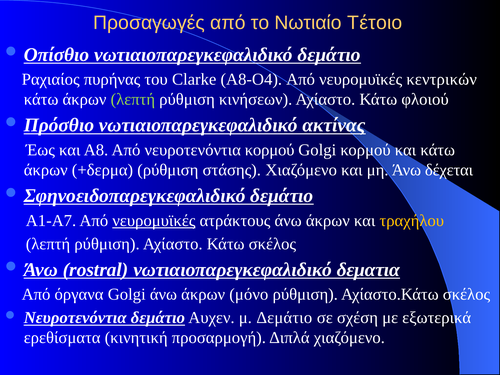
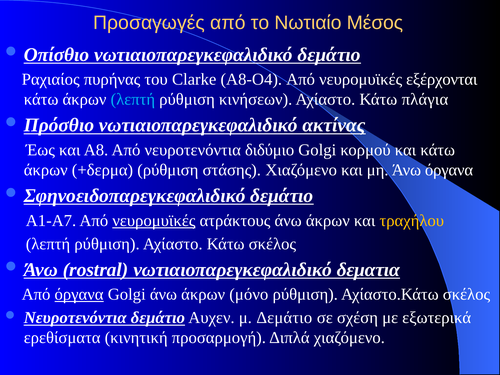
Τέτοιο: Τέτοιο -> Μέσος
κεντρικών: κεντρικών -> εξέρχονται
λεπτή at (133, 99) colour: light green -> light blue
φλοιού: φλοιού -> πλάγια
νευροτενόντια κορμού: κορμού -> διδύμιο
Άνω δέχεται: δέχεται -> όργανα
όργανα at (79, 294) underline: none -> present
